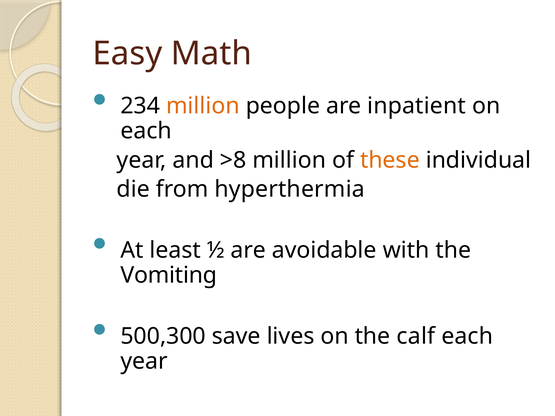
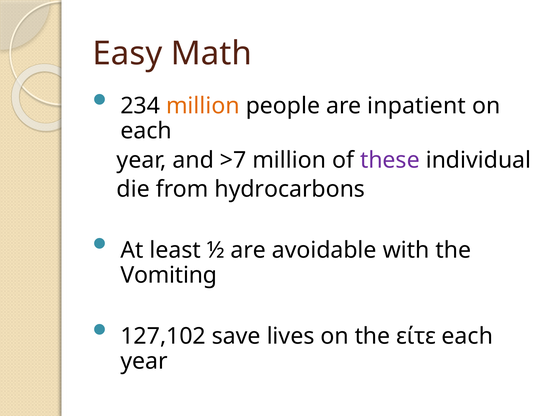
>8: >8 -> >7
these colour: orange -> purple
hyperthermia: hyperthermia -> hydrocarbons
500,300: 500,300 -> 127,102
calf: calf -> είτε
